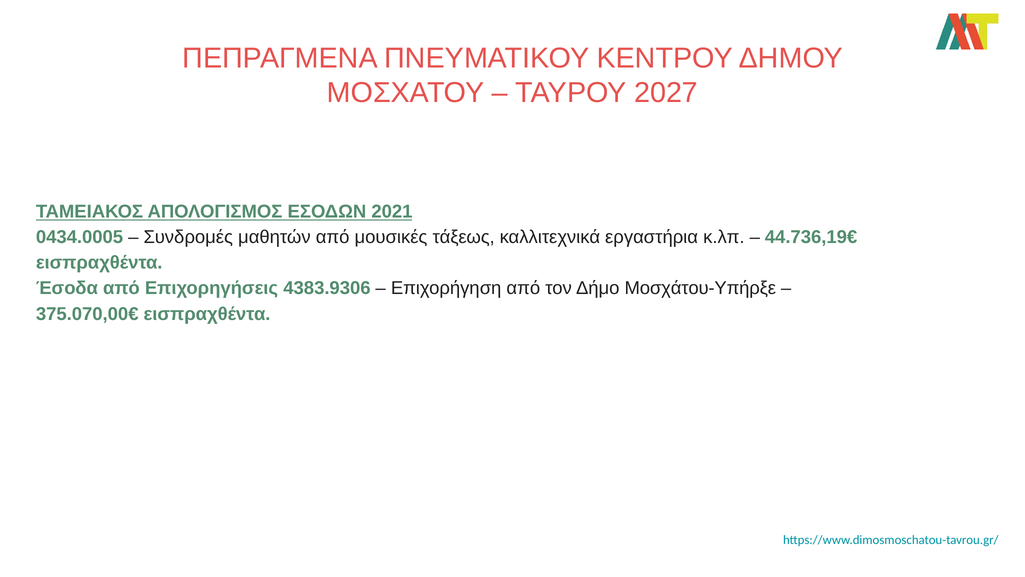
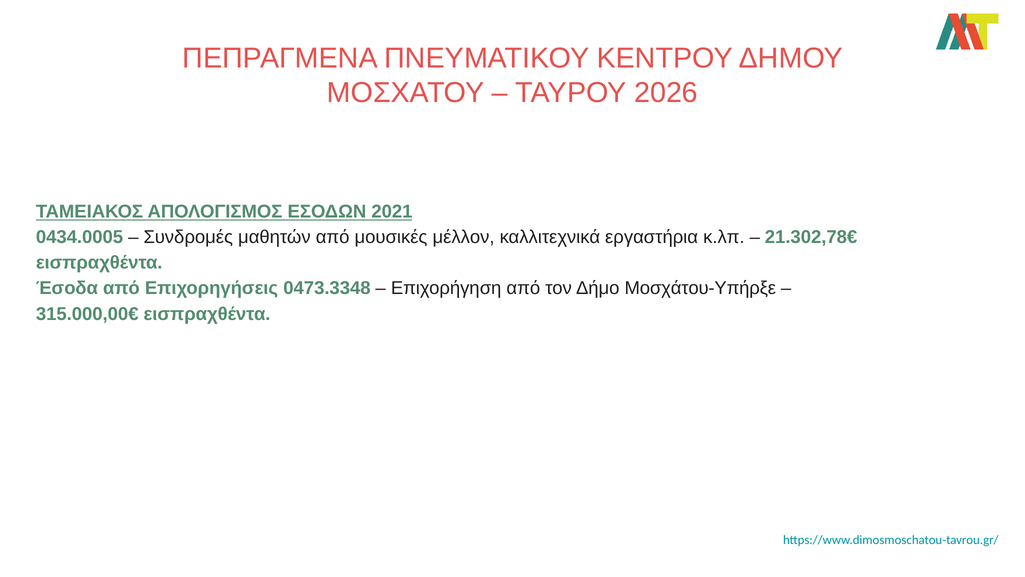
2027: 2027 -> 2026
τάξεως: τάξεως -> μέλλον
44.736,19€: 44.736,19€ -> 21.302,78€
4383.9306: 4383.9306 -> 0473.3348
375.070,00€: 375.070,00€ -> 315.000,00€
